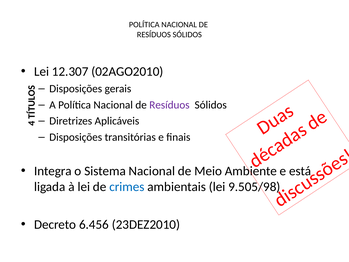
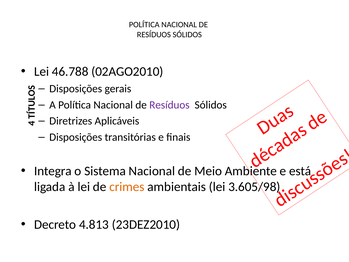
12.307: 12.307 -> 46.788
crimes colour: blue -> orange
9.505/98: 9.505/98 -> 3.605/98
6.456: 6.456 -> 4.813
